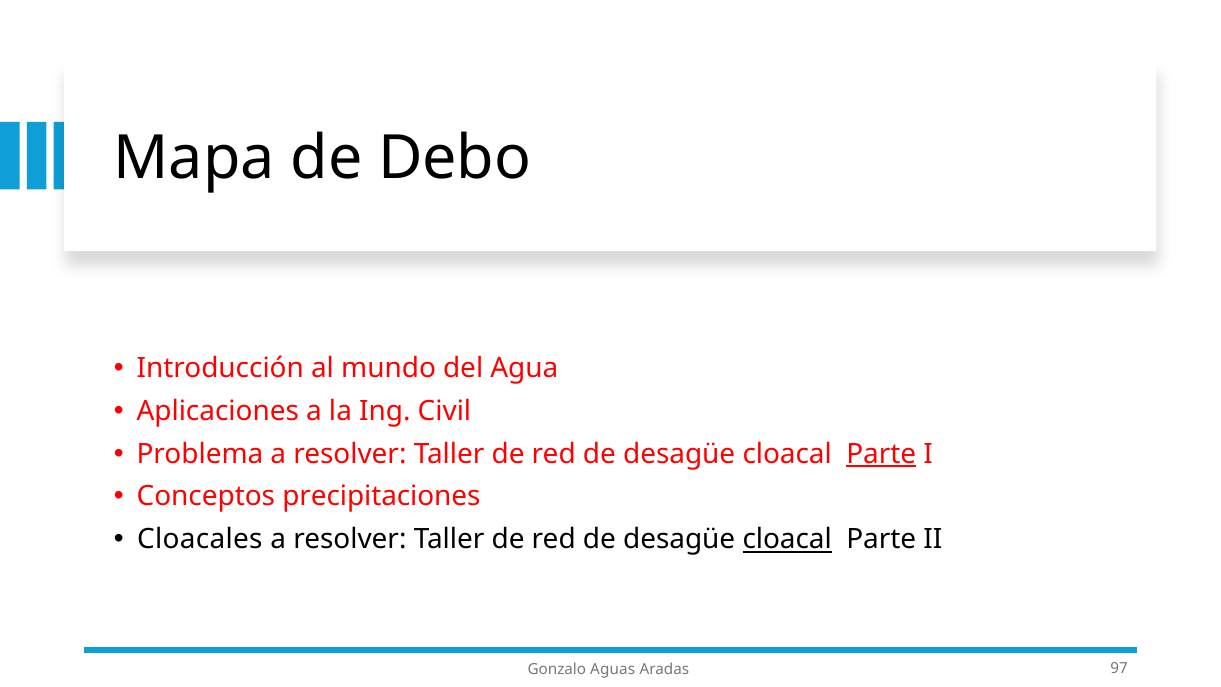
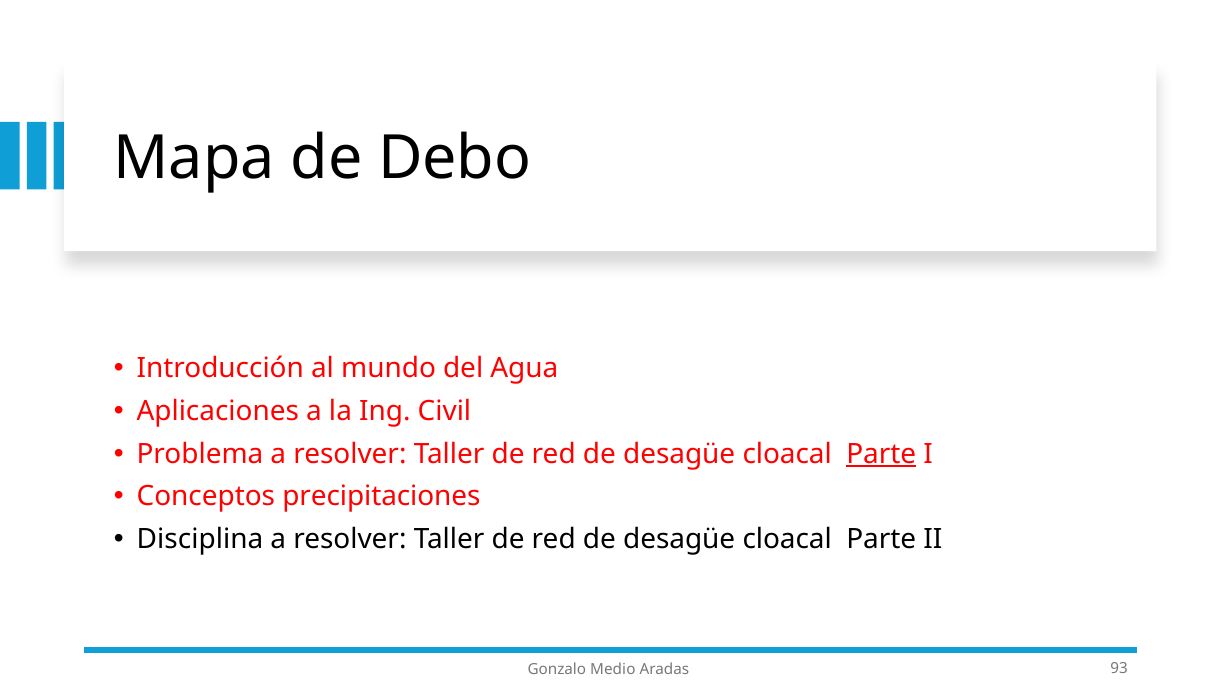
Cloacales: Cloacales -> Disciplina
cloacal at (787, 540) underline: present -> none
Aguas: Aguas -> Medio
97: 97 -> 93
